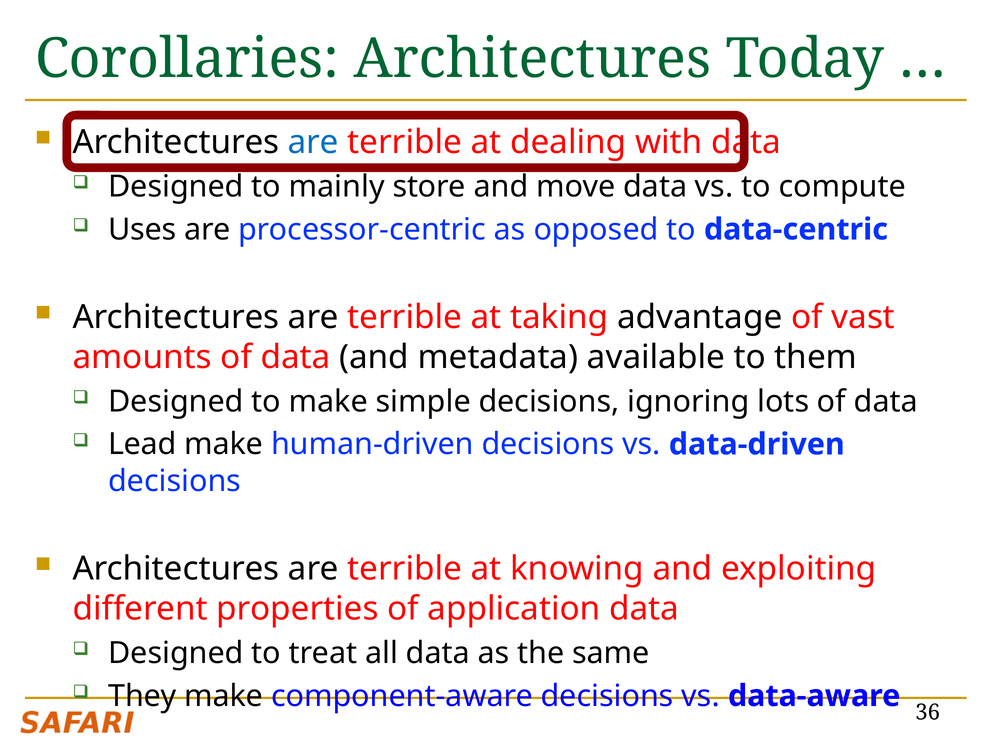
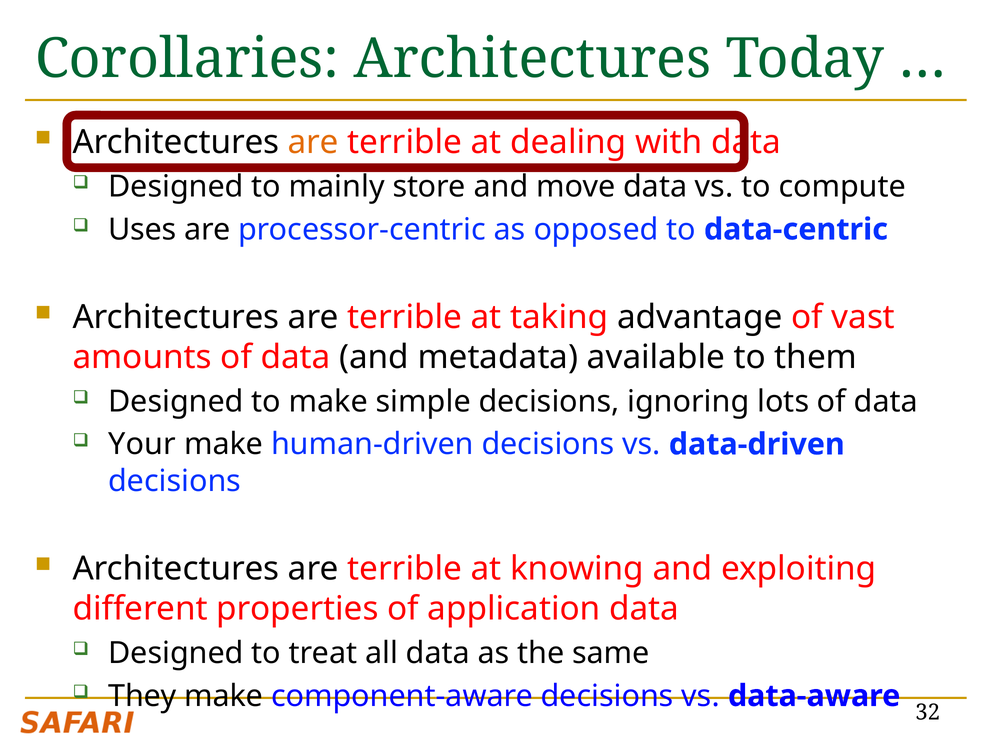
are at (313, 142) colour: blue -> orange
Lead: Lead -> Your
36: 36 -> 32
